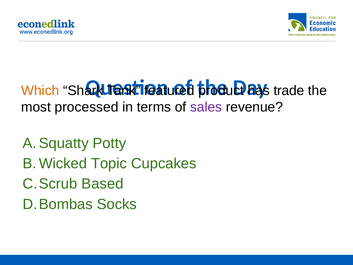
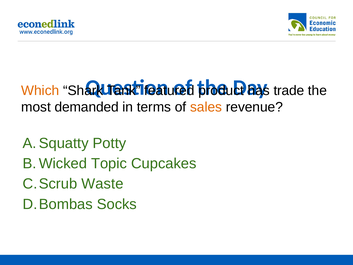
processed: processed -> demanded
sales colour: purple -> orange
Based: Based -> Waste
